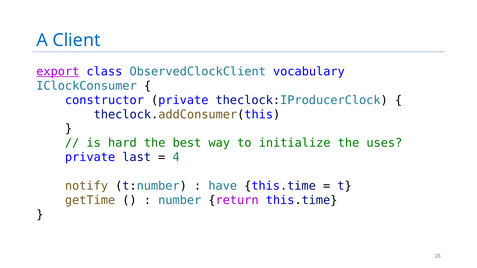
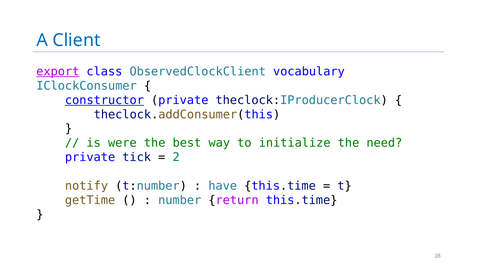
constructor underline: none -> present
hard: hard -> were
uses: uses -> need
last: last -> tick
4: 4 -> 2
